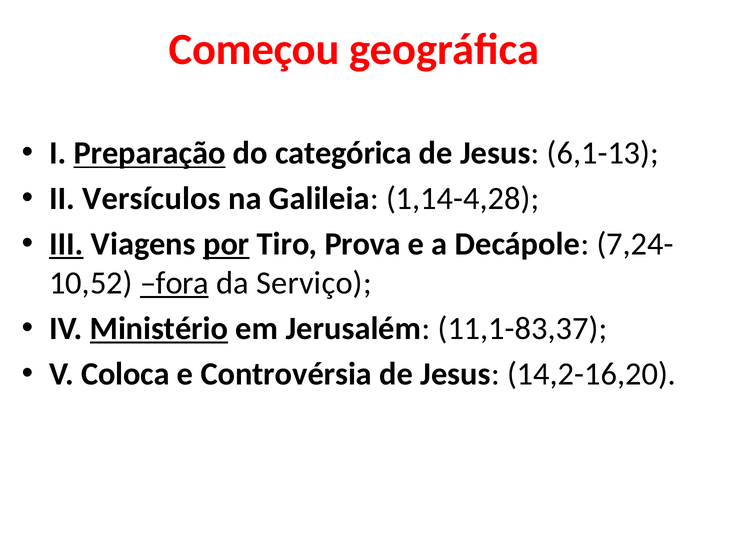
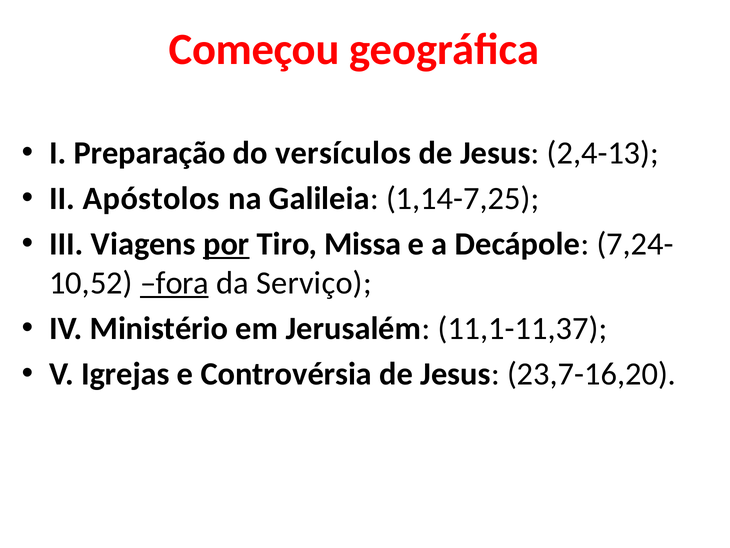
Preparação underline: present -> none
categórica: categórica -> versículos
6,1-13: 6,1-13 -> 2,4-13
Versículos: Versículos -> Apóstolos
1,14-4,28: 1,14-4,28 -> 1,14-7,25
III underline: present -> none
Prova: Prova -> Missa
Ministério underline: present -> none
11,1-83,37: 11,1-83,37 -> 11,1-11,37
Coloca: Coloca -> Igrejas
14,2-16,20: 14,2-16,20 -> 23,7-16,20
